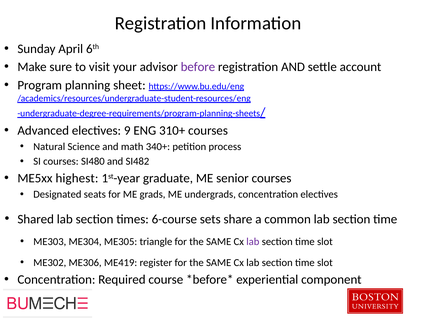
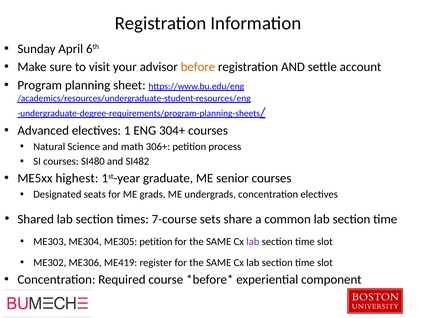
before colour: purple -> orange
9: 9 -> 1
310+: 310+ -> 304+
340+: 340+ -> 306+
6-course: 6-course -> 7-course
ME305 triangle: triangle -> petition
